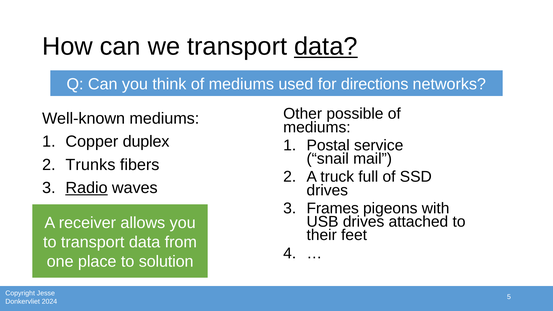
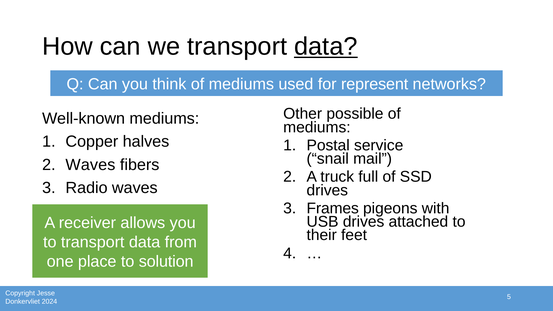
directions: directions -> represent
duplex: duplex -> halves
Trunks at (90, 165): Trunks -> Waves
Radio underline: present -> none
